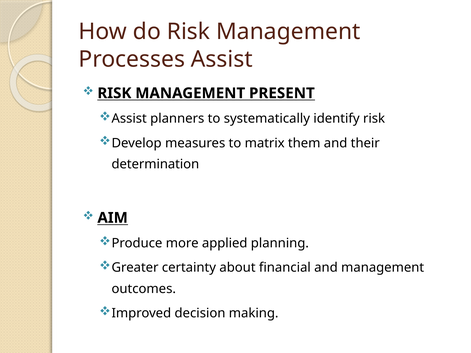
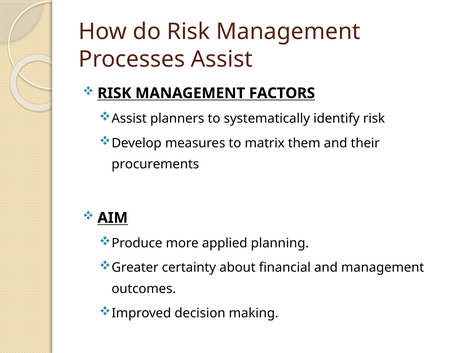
PRESENT: PRESENT -> FACTORS
determination: determination -> procurements
